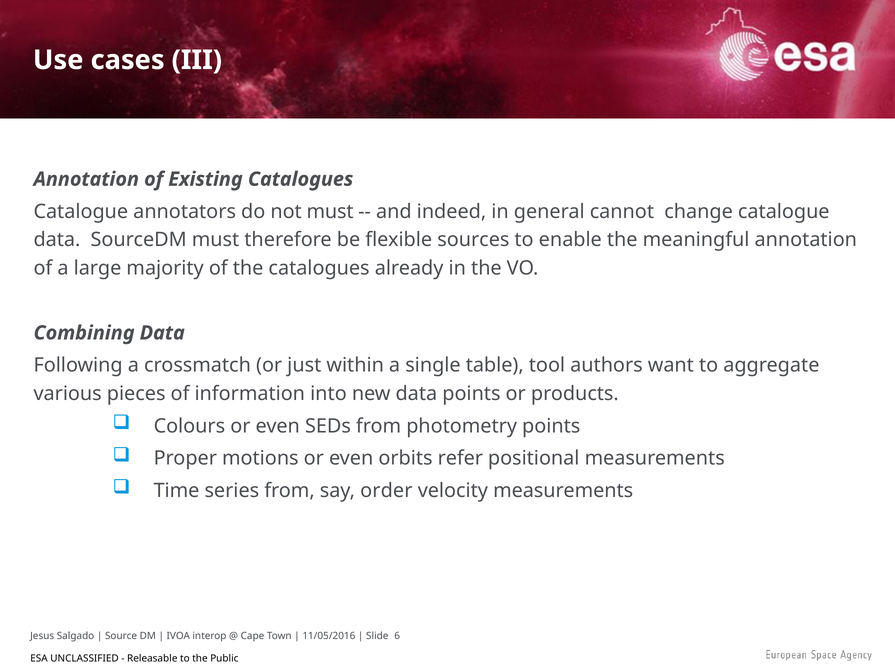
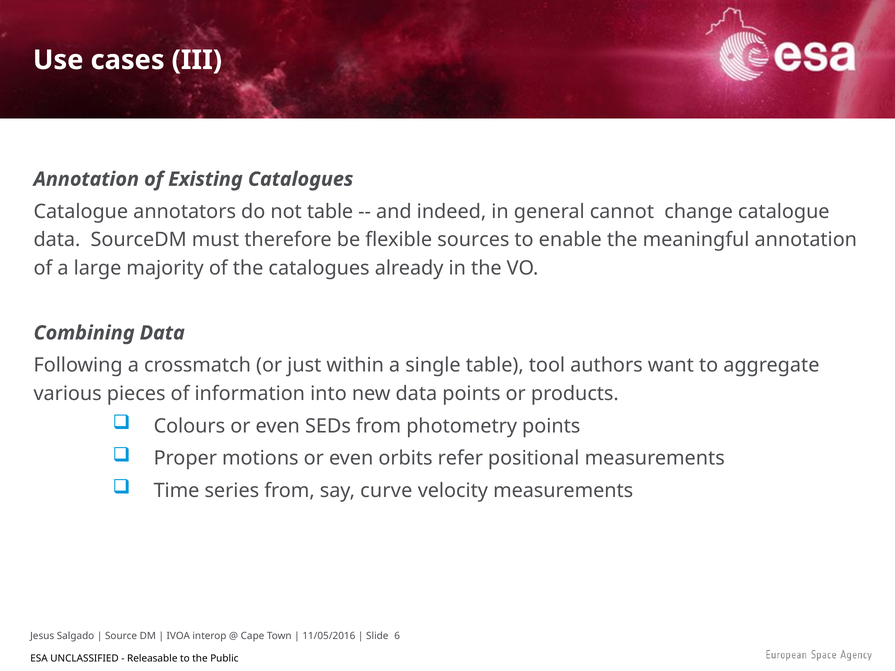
not must: must -> table
order: order -> curve
